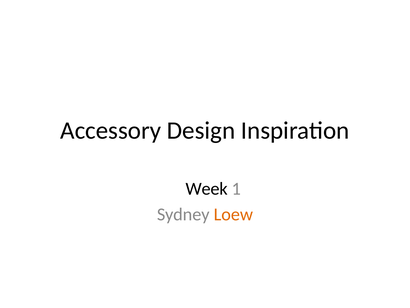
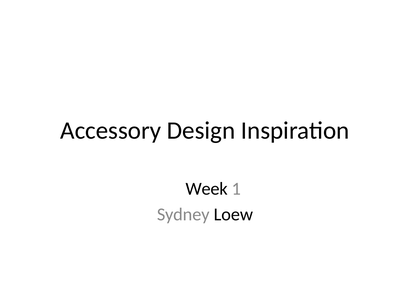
Loew colour: orange -> black
